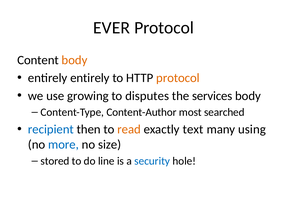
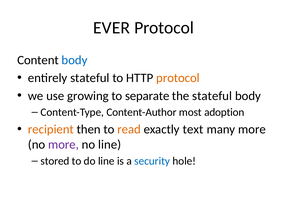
body at (74, 60) colour: orange -> blue
entirely entirely: entirely -> stateful
disputes: disputes -> separate
the services: services -> stateful
searched: searched -> adoption
recipient colour: blue -> orange
many using: using -> more
more at (64, 145) colour: blue -> purple
no size: size -> line
